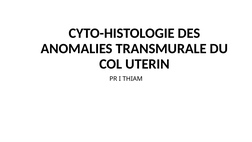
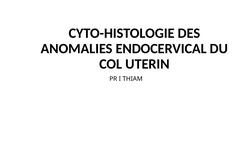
TRANSMURALE: TRANSMURALE -> ENDOCERVICAL
